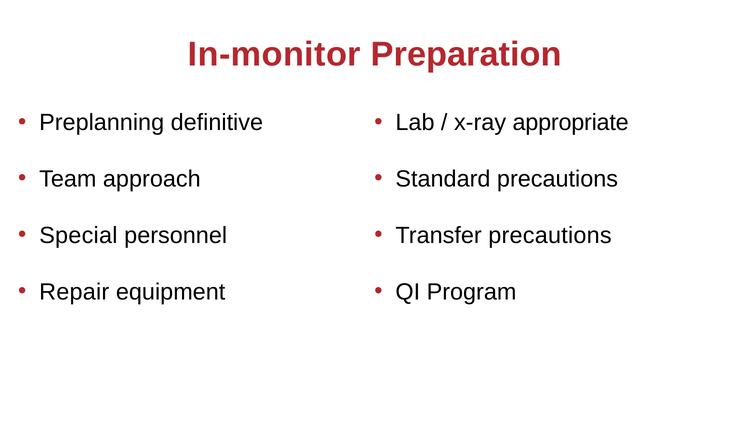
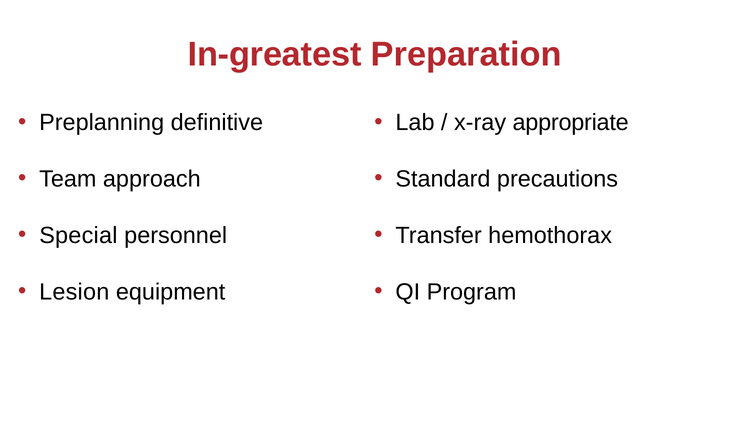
In-monitor: In-monitor -> In-greatest
Transfer precautions: precautions -> hemothorax
Repair: Repair -> Lesion
